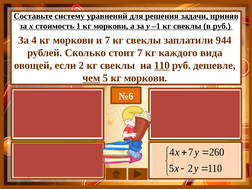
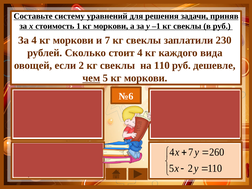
944: 944 -> 230
стоит 7: 7 -> 4
110 at (162, 66) underline: present -> none
